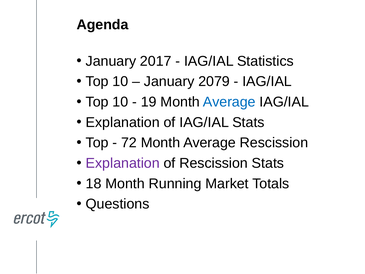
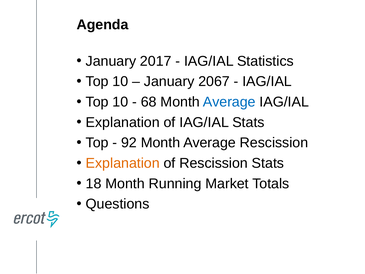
2079: 2079 -> 2067
19: 19 -> 68
72: 72 -> 92
Explanation at (123, 163) colour: purple -> orange
